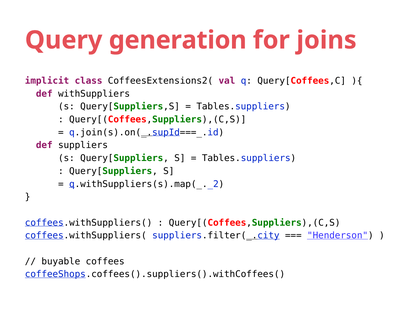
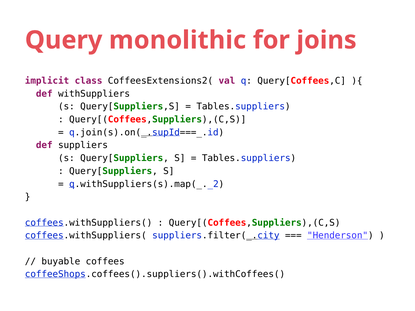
generation: generation -> monolithic
